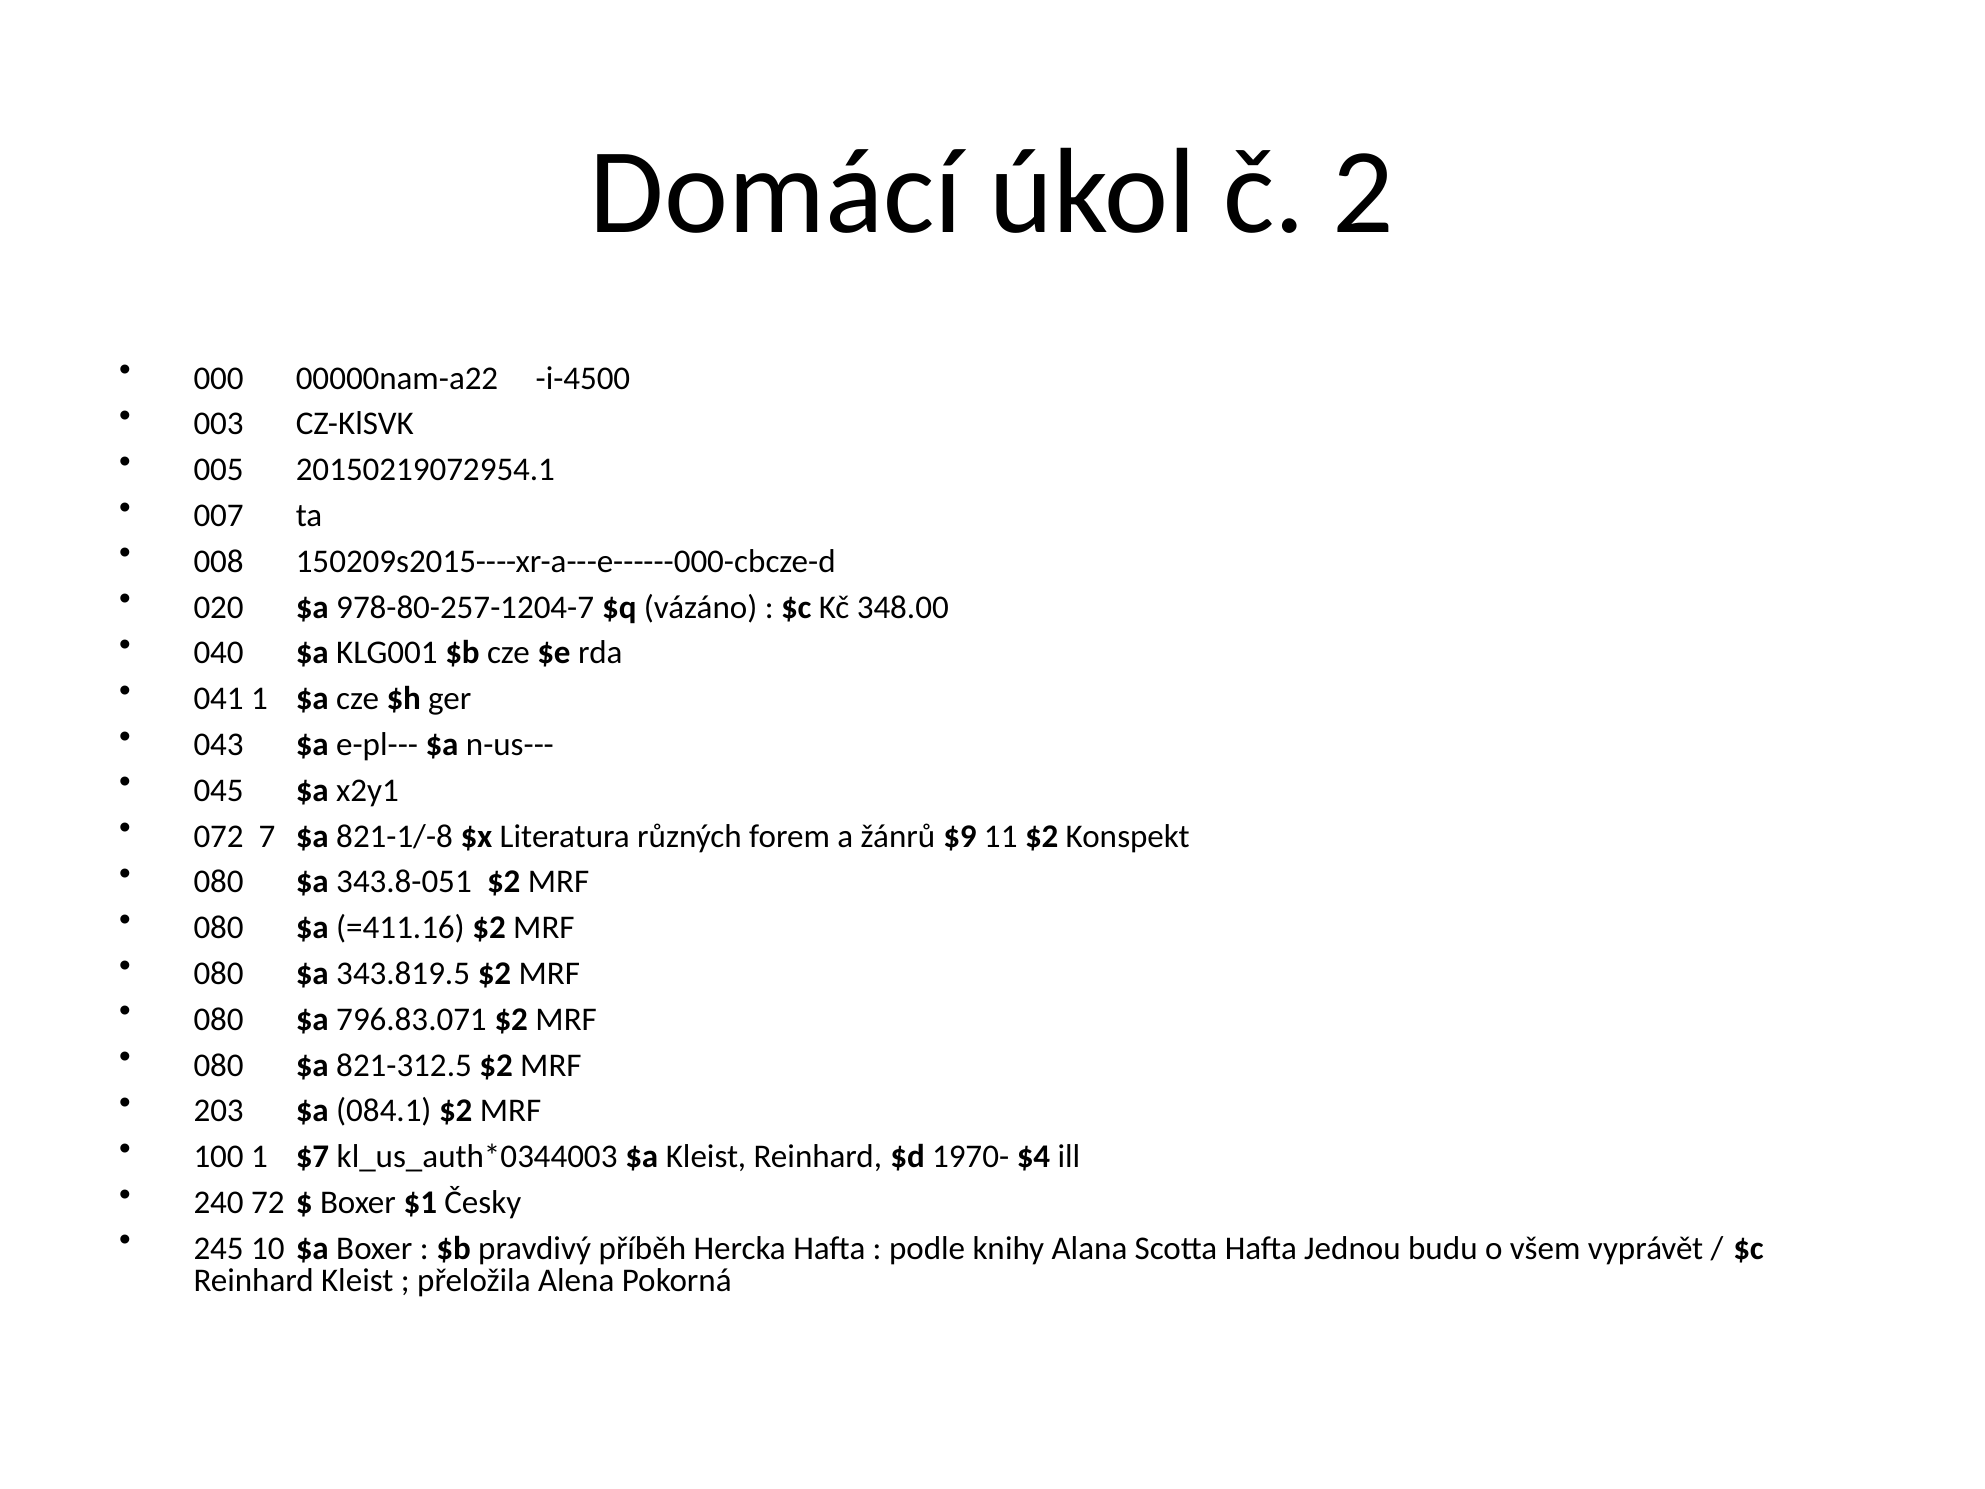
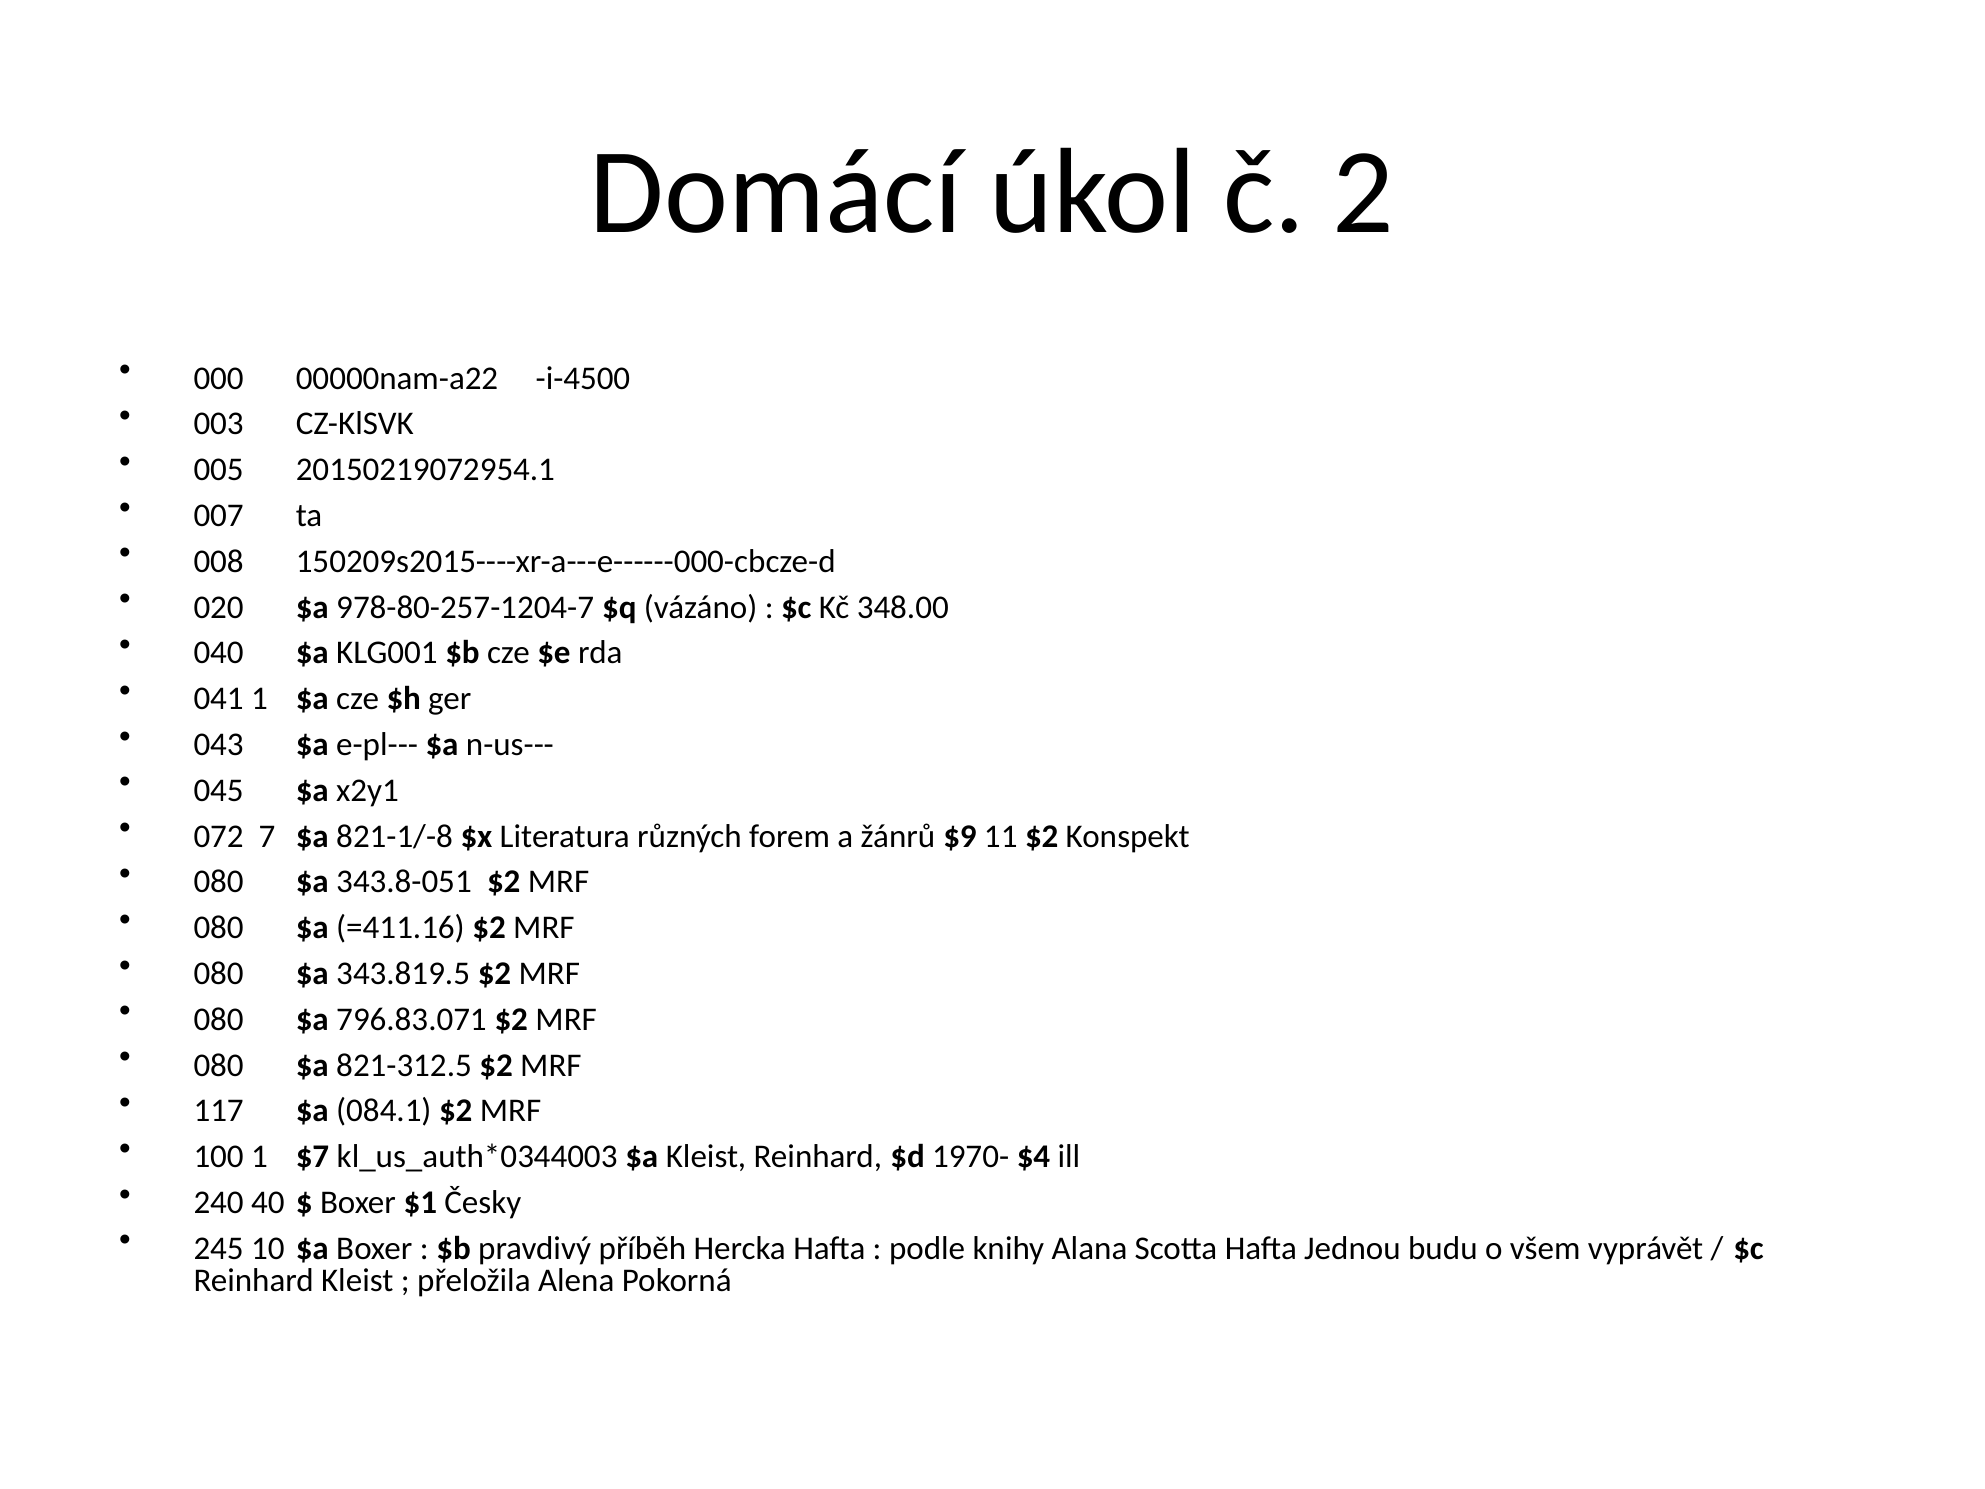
203: 203 -> 117
72: 72 -> 40
